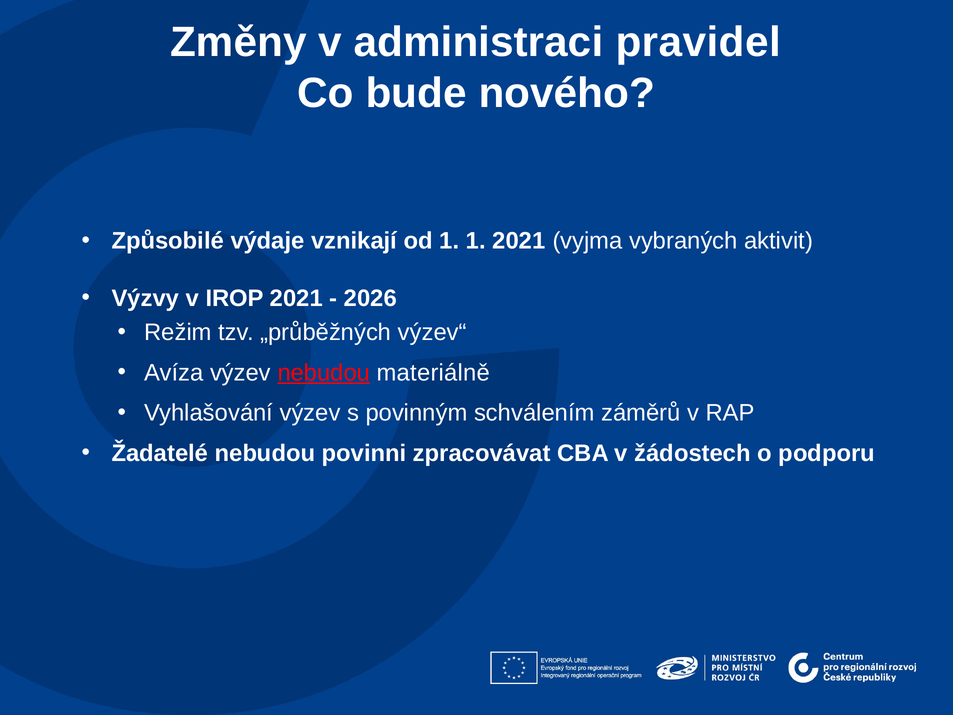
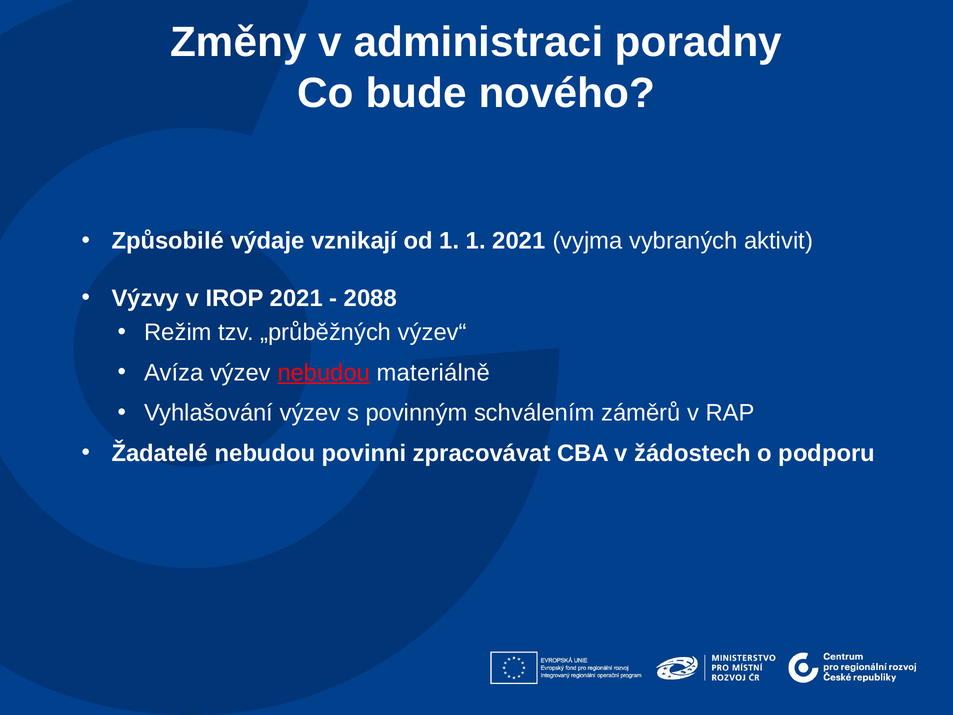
pravidel: pravidel -> poradny
2026: 2026 -> 2088
